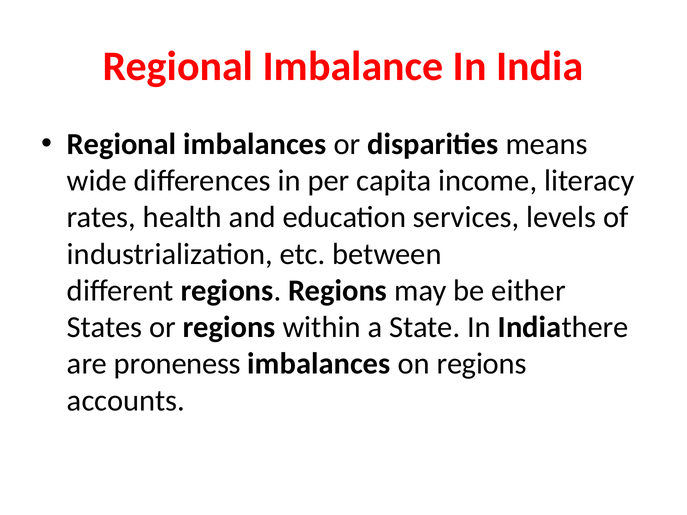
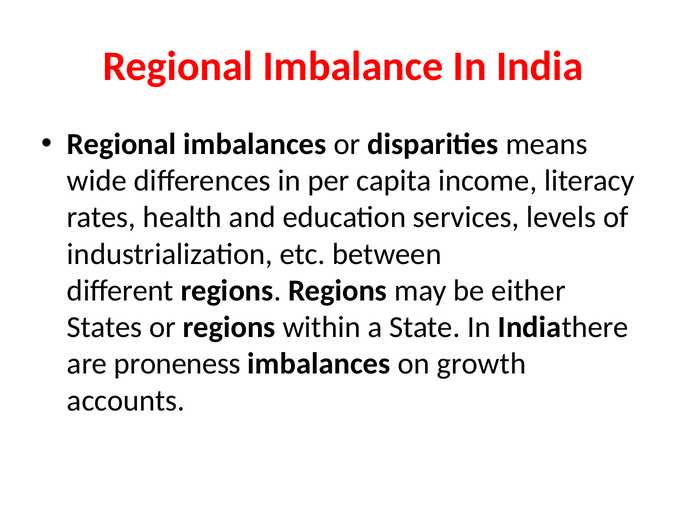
on regions: regions -> growth
